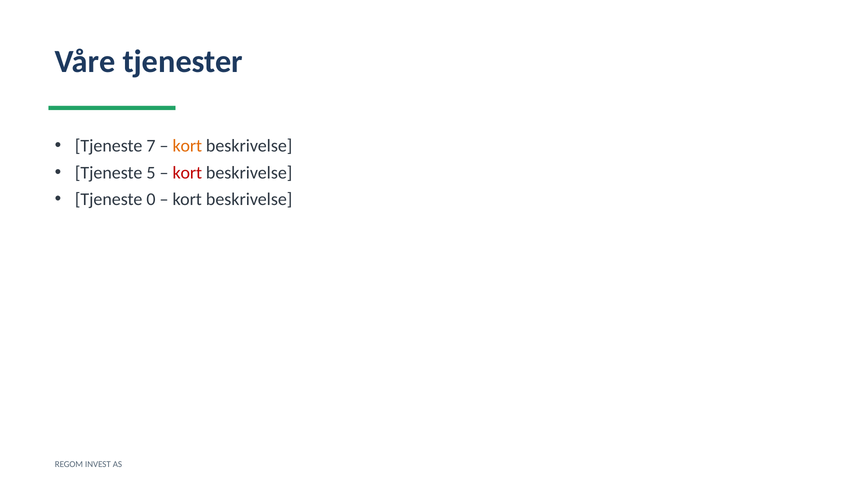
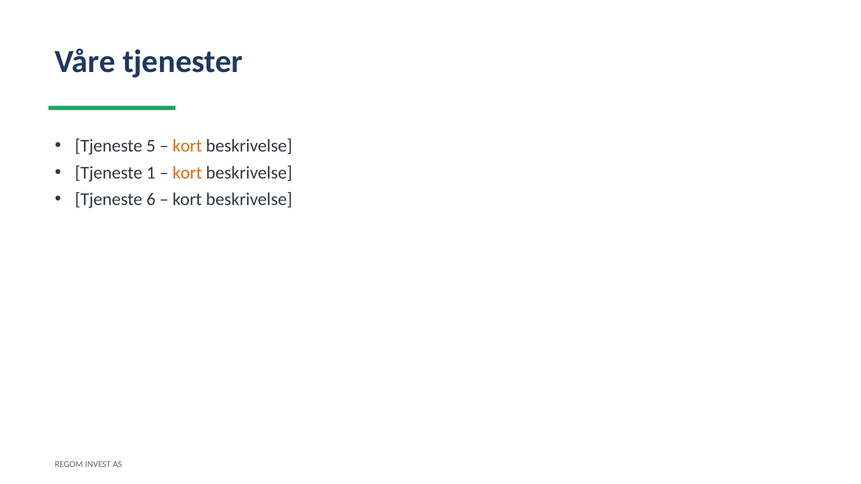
7: 7 -> 5
5: 5 -> 1
kort at (187, 173) colour: red -> orange
0: 0 -> 6
